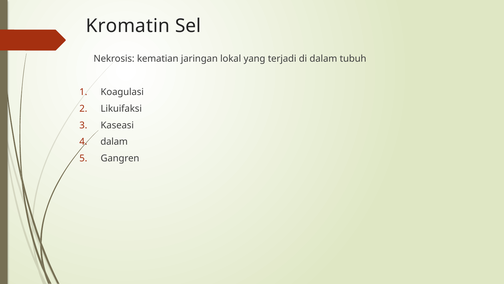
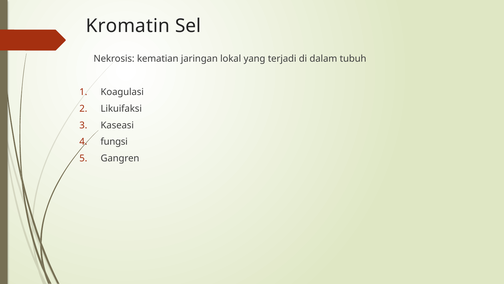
dalam at (114, 142): dalam -> fungsi
